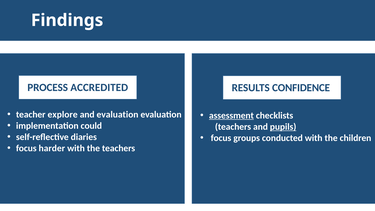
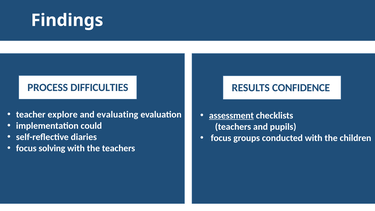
ACCREDITED: ACCREDITED -> DIFFICULTIES
and evaluation: evaluation -> evaluating
pupils underline: present -> none
harder: harder -> solving
